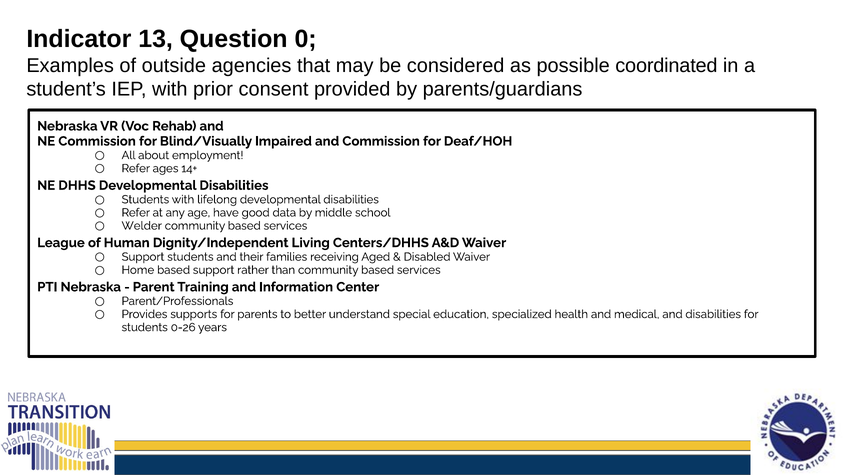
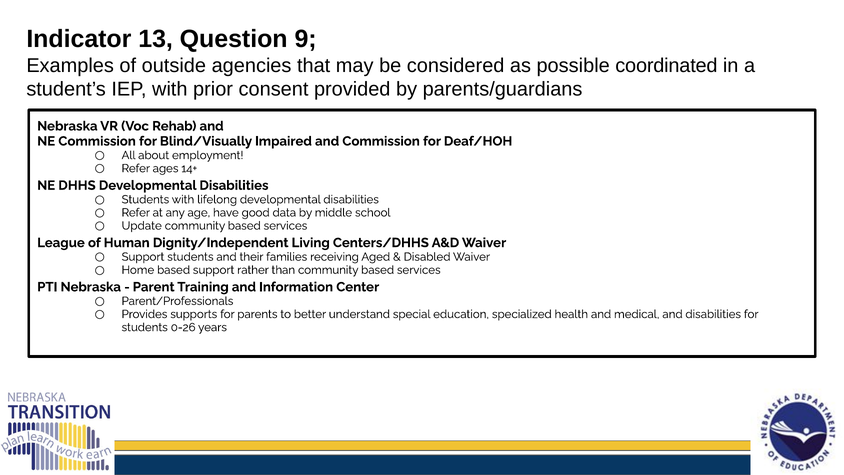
0: 0 -> 9
Welder: Welder -> Update
